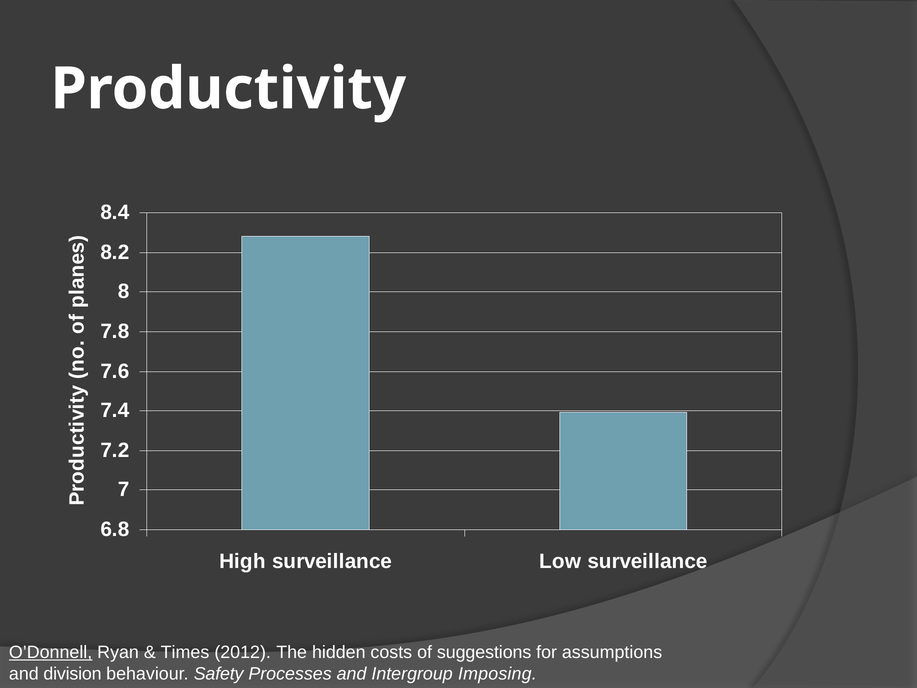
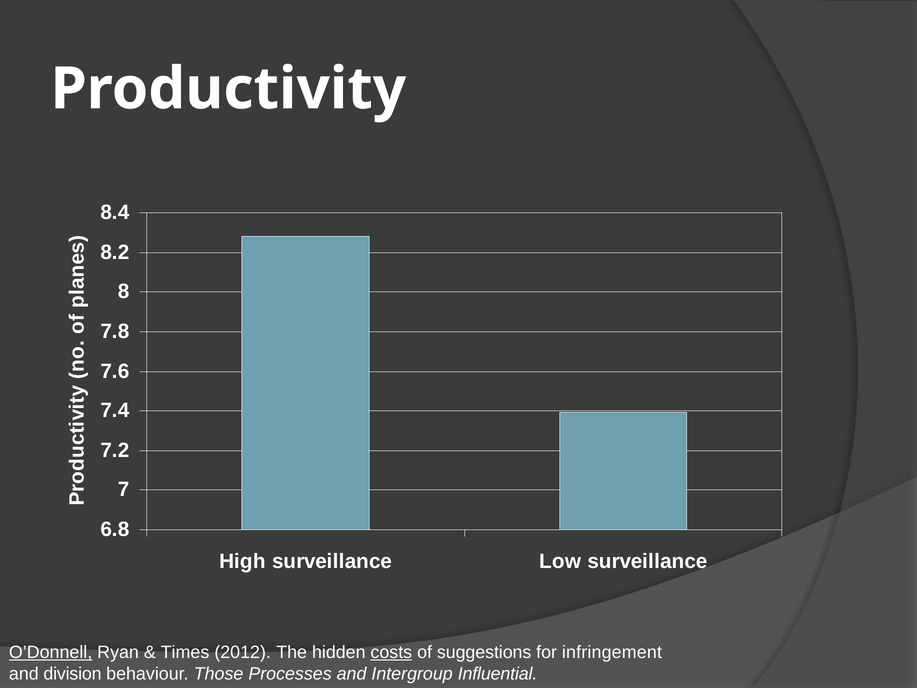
costs underline: none -> present
assumptions: assumptions -> infringement
Safety: Safety -> Those
Imposing: Imposing -> Influential
